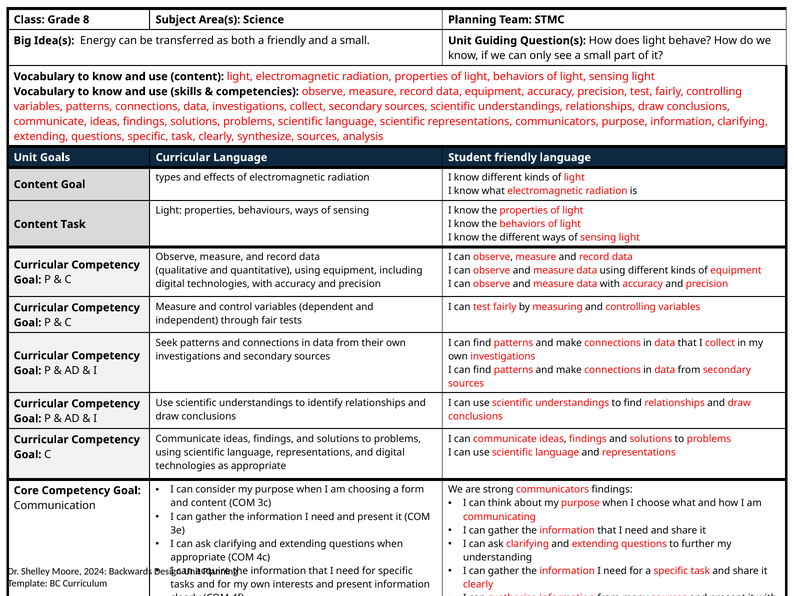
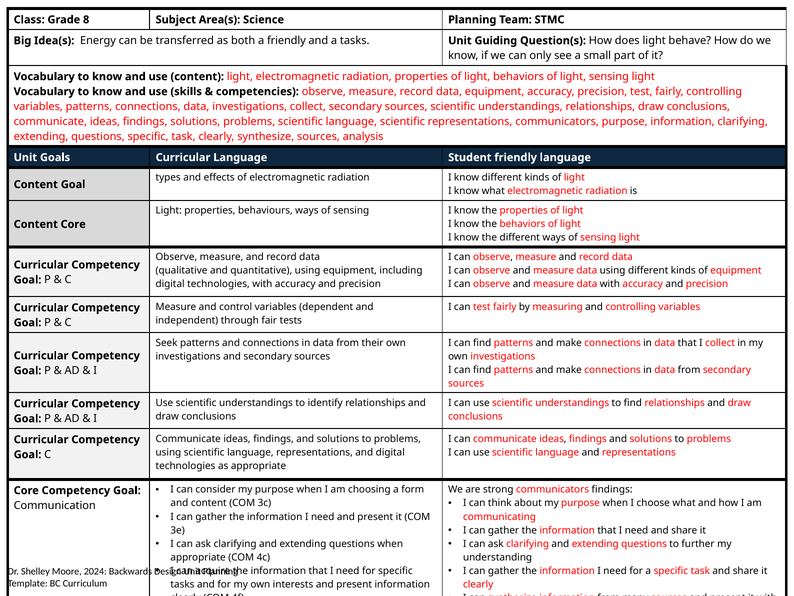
and a small: small -> tasks
Content Task: Task -> Core
